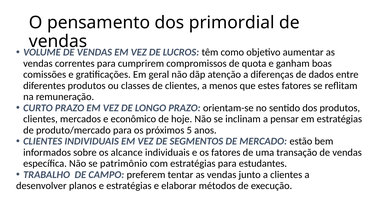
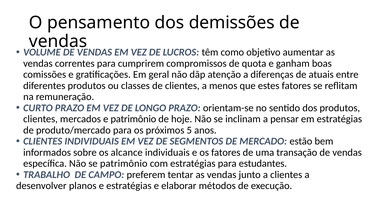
primordial: primordial -> demissões
dados: dados -> atuais
e econômico: econômico -> patrimônio
